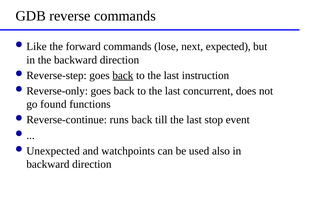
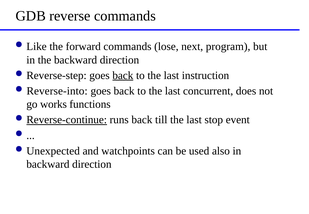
expected: expected -> program
Reverse-only: Reverse-only -> Reverse-into
found: found -> works
Reverse-continue underline: none -> present
